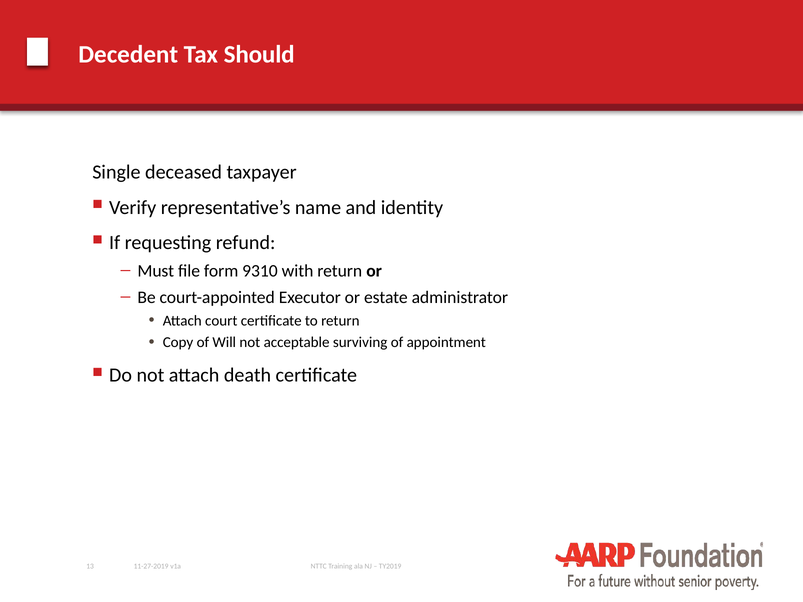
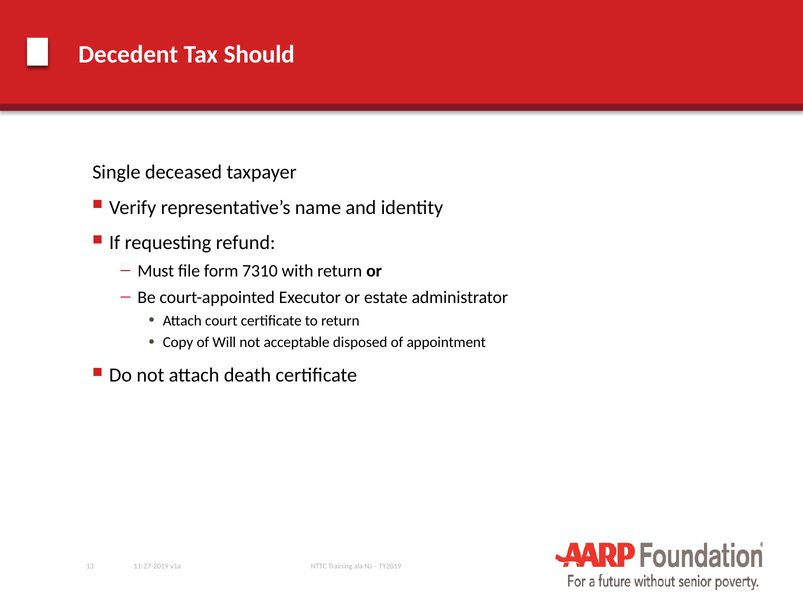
9310: 9310 -> 7310
surviving: surviving -> disposed
